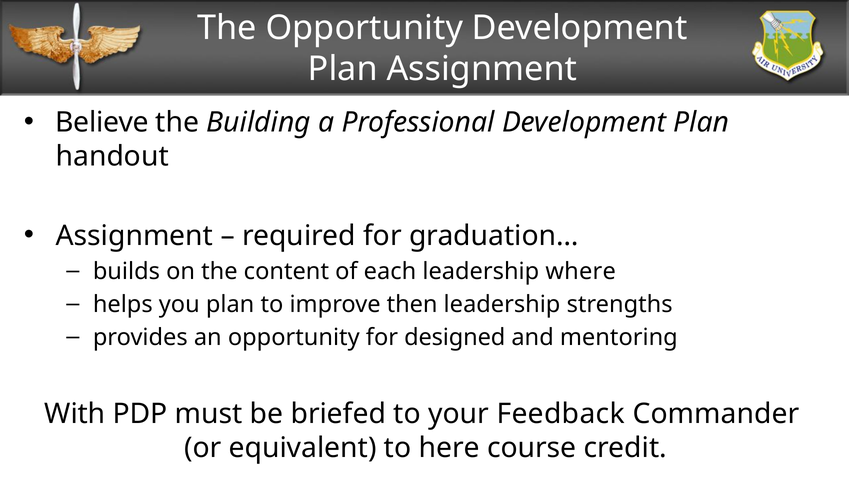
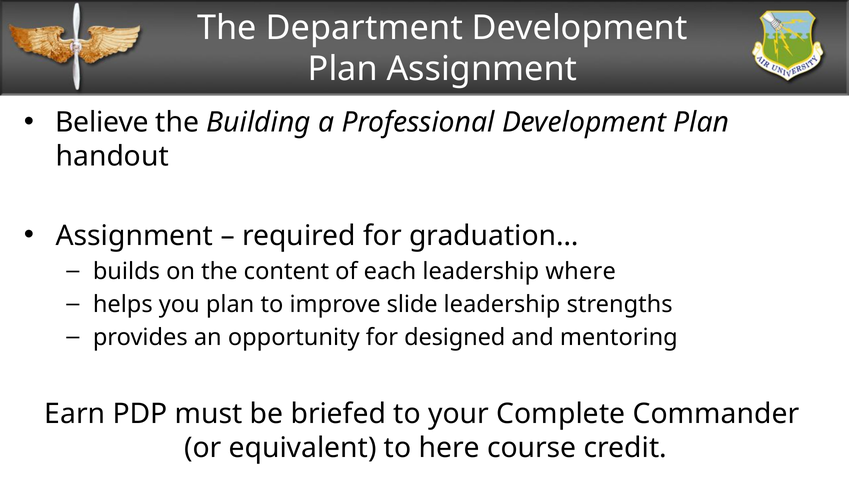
The Opportunity: Opportunity -> Department
then: then -> slide
With: With -> Earn
Feedback: Feedback -> Complete
